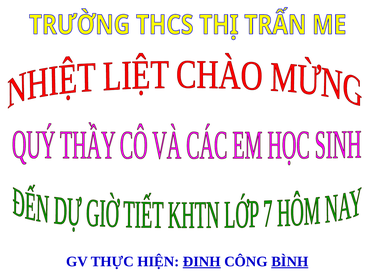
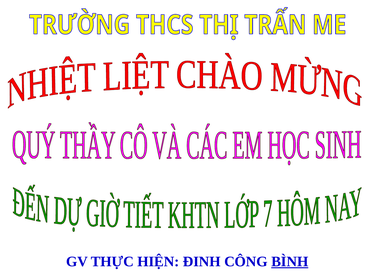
ĐINH underline: present -> none
